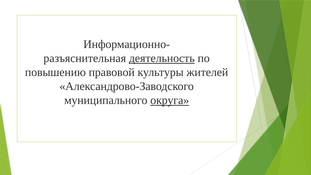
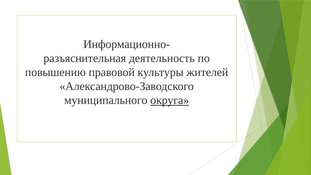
деятельность underline: present -> none
